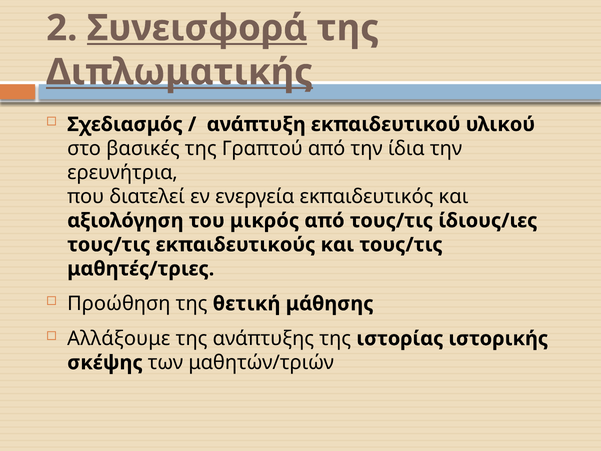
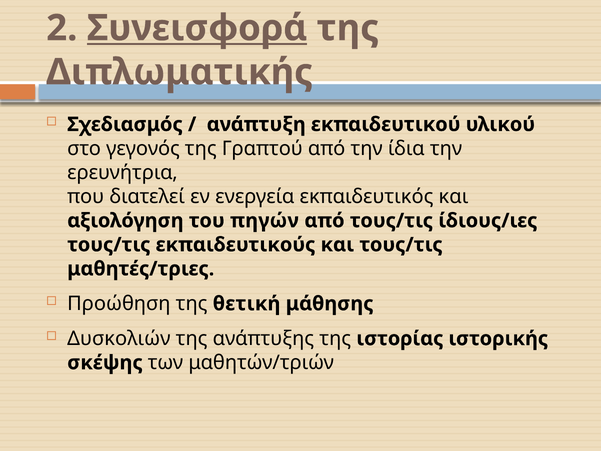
Διπλωματικής underline: present -> none
βασικές: βασικές -> γεγονός
μικρός: μικρός -> πηγών
Αλλάξουμε: Αλλάξουμε -> Δυσκολιών
